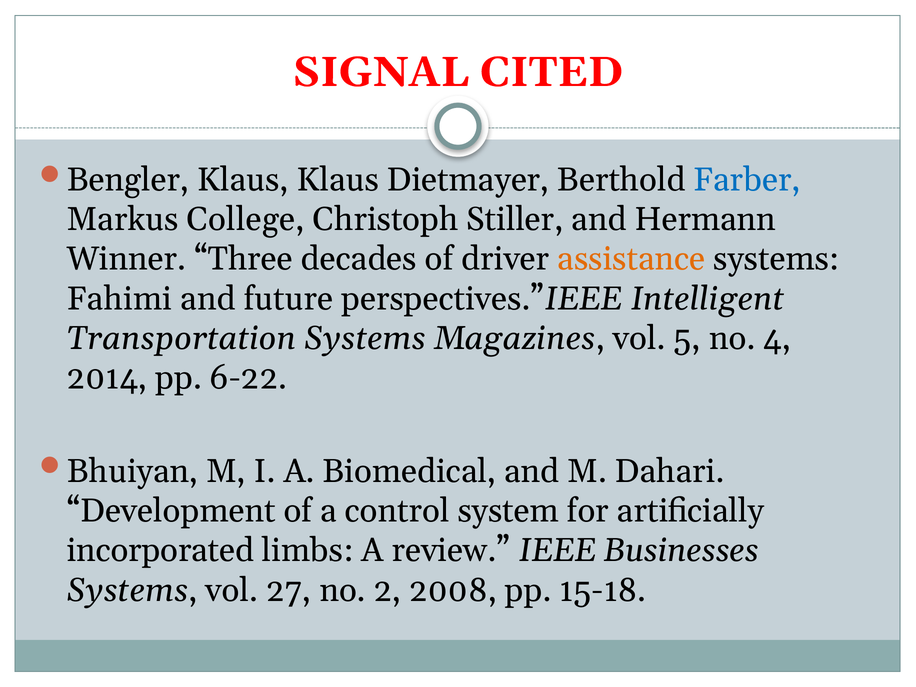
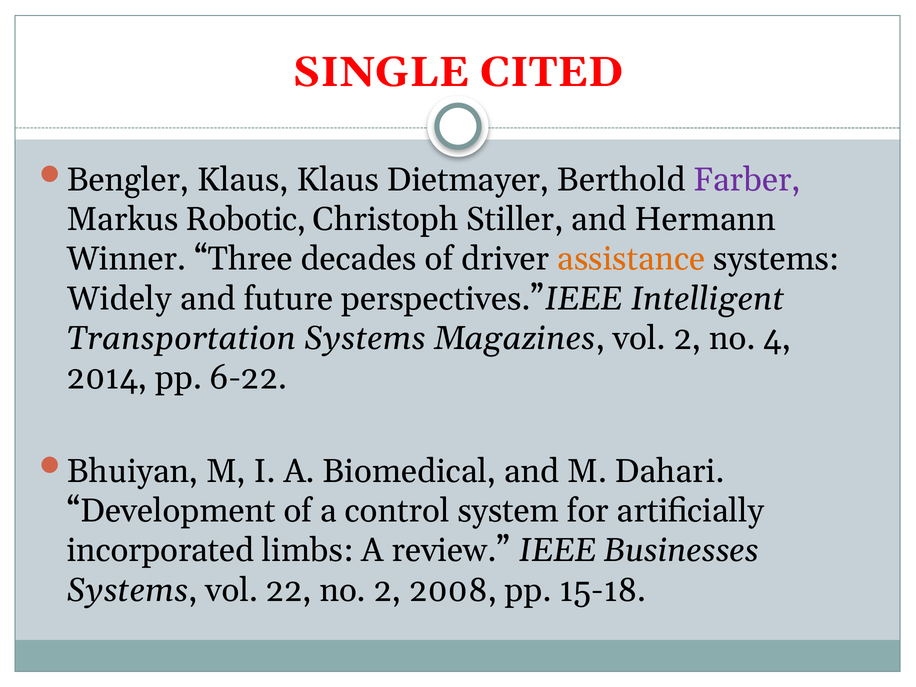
SIGNAL: SIGNAL -> SINGLE
Farber colour: blue -> purple
College: College -> Robotic
Fahimi: Fahimi -> Widely
vol 5: 5 -> 2
27: 27 -> 22
